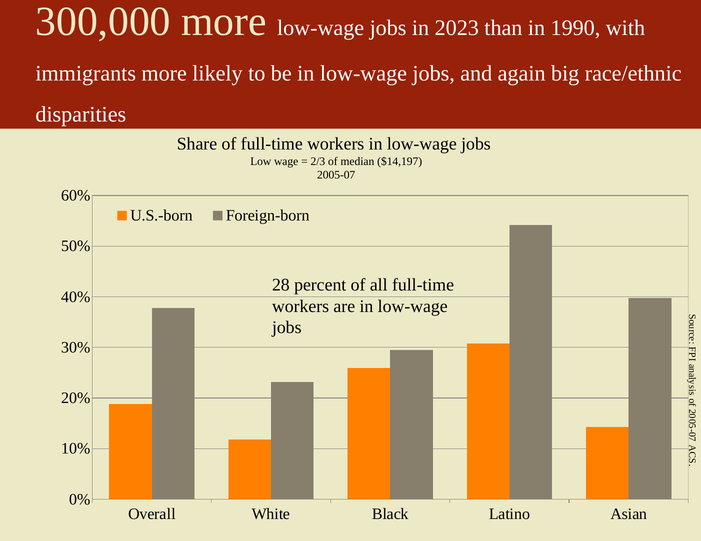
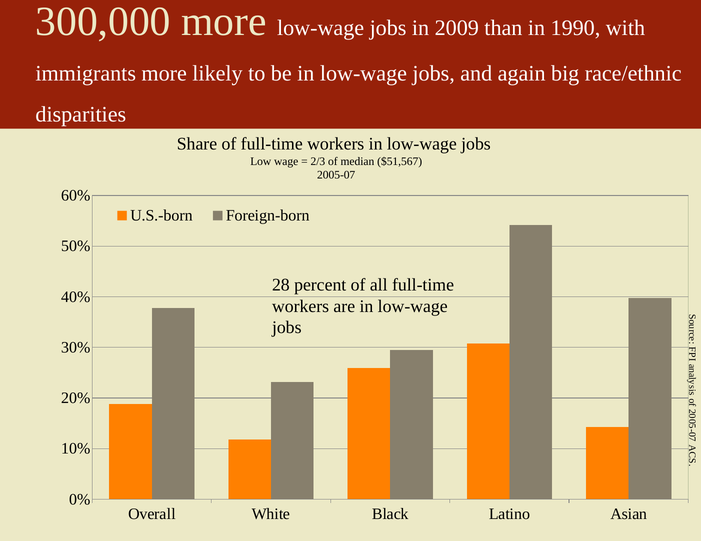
2023: 2023 -> 2009
$14,197: $14,197 -> $51,567
